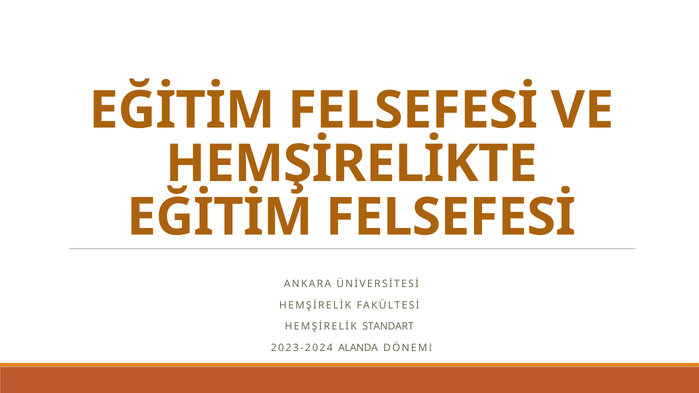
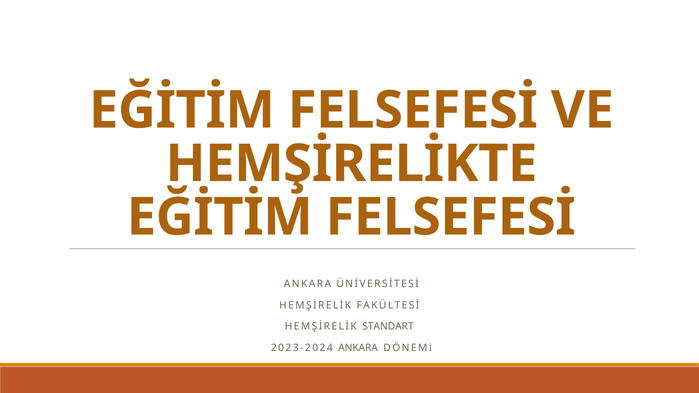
2023-2024 ALANDA: ALANDA -> ANKARA
